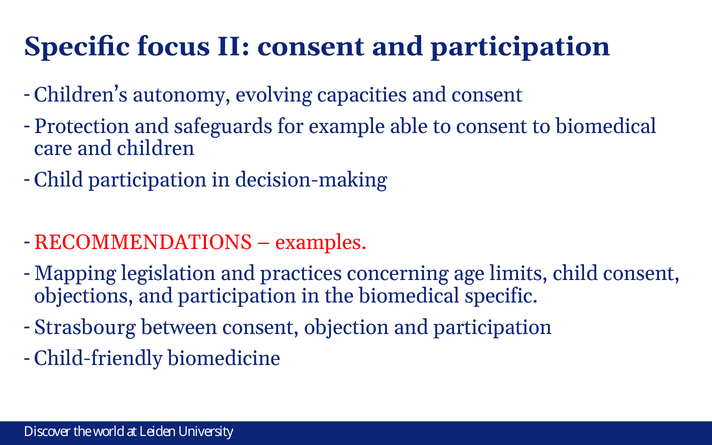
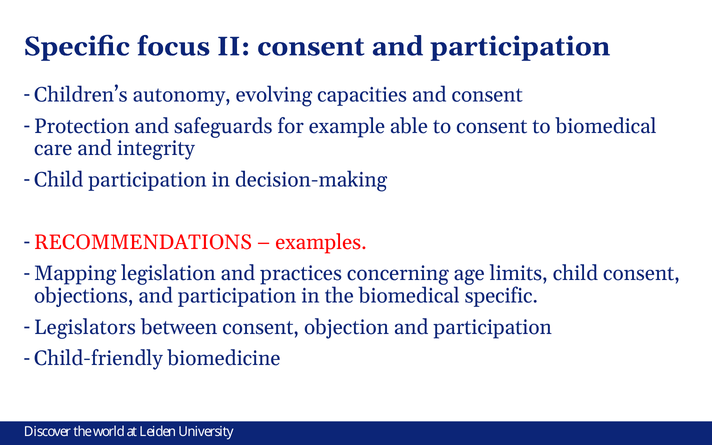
children: children -> integrity
Strasbourg: Strasbourg -> Legislators
